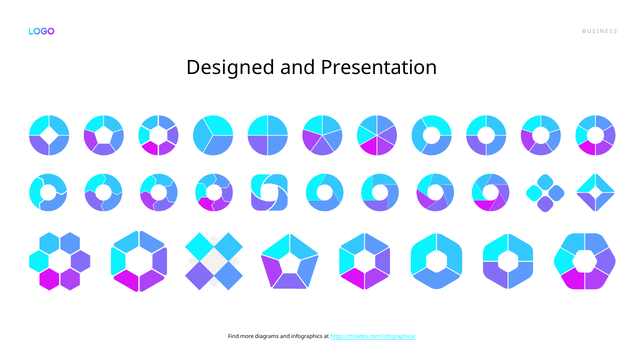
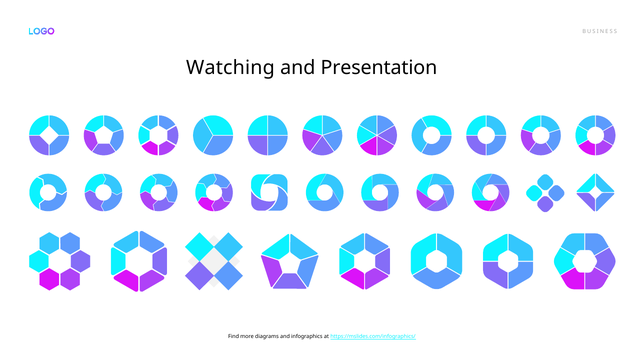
Designed: Designed -> Watching
